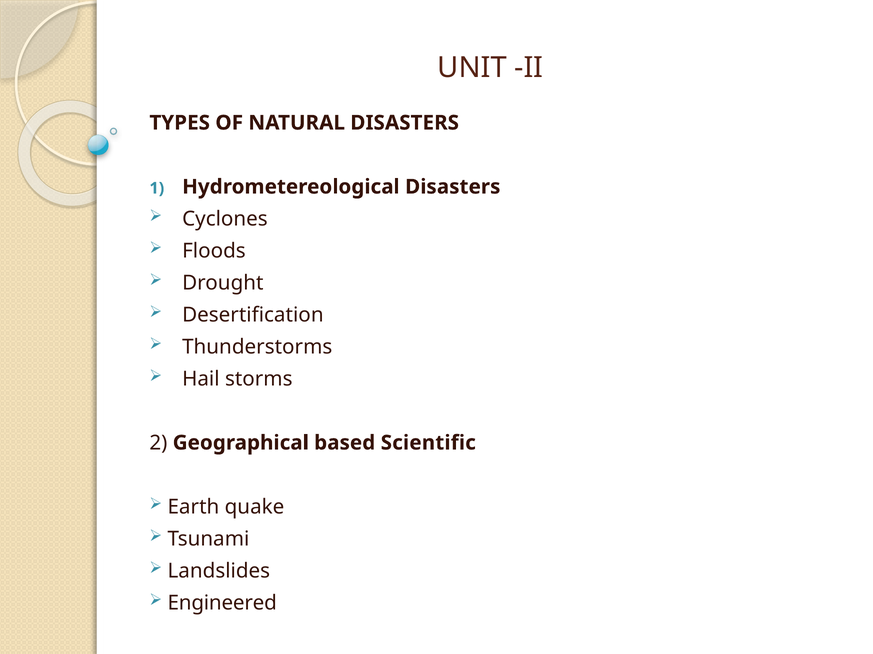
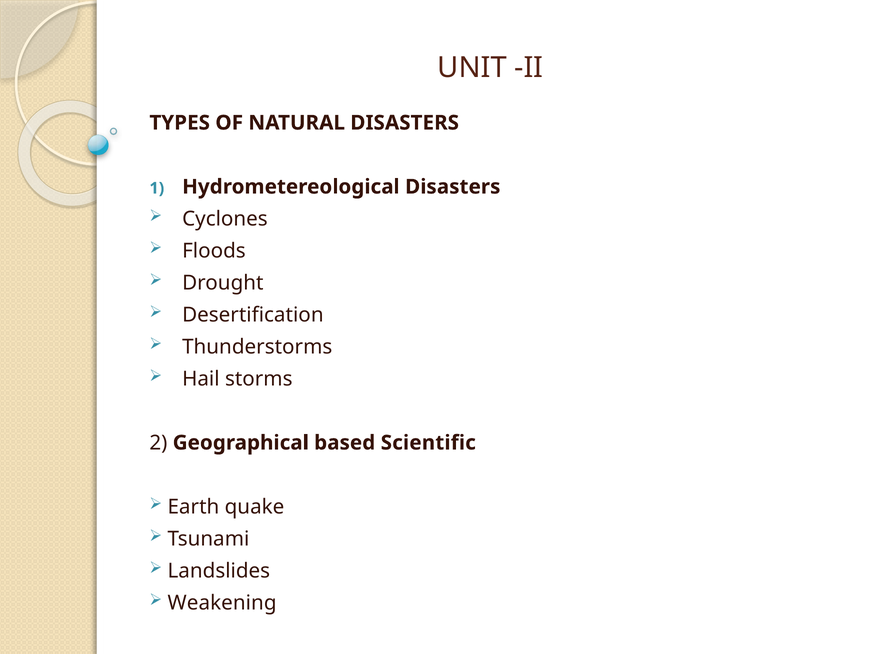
Engineered: Engineered -> Weakening
